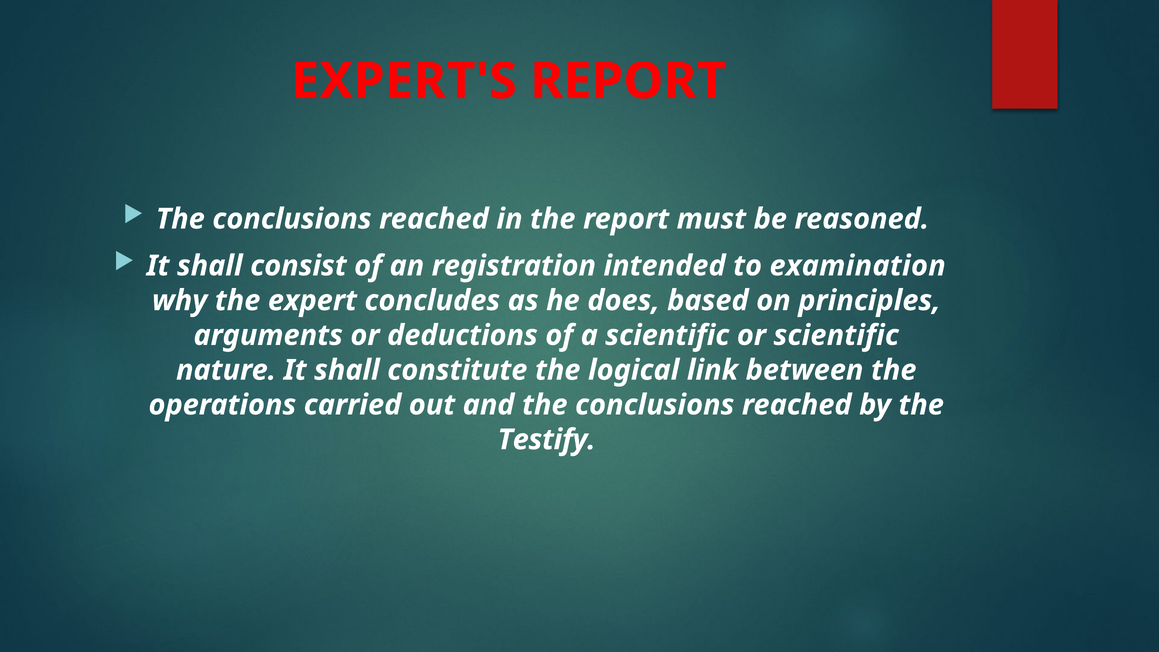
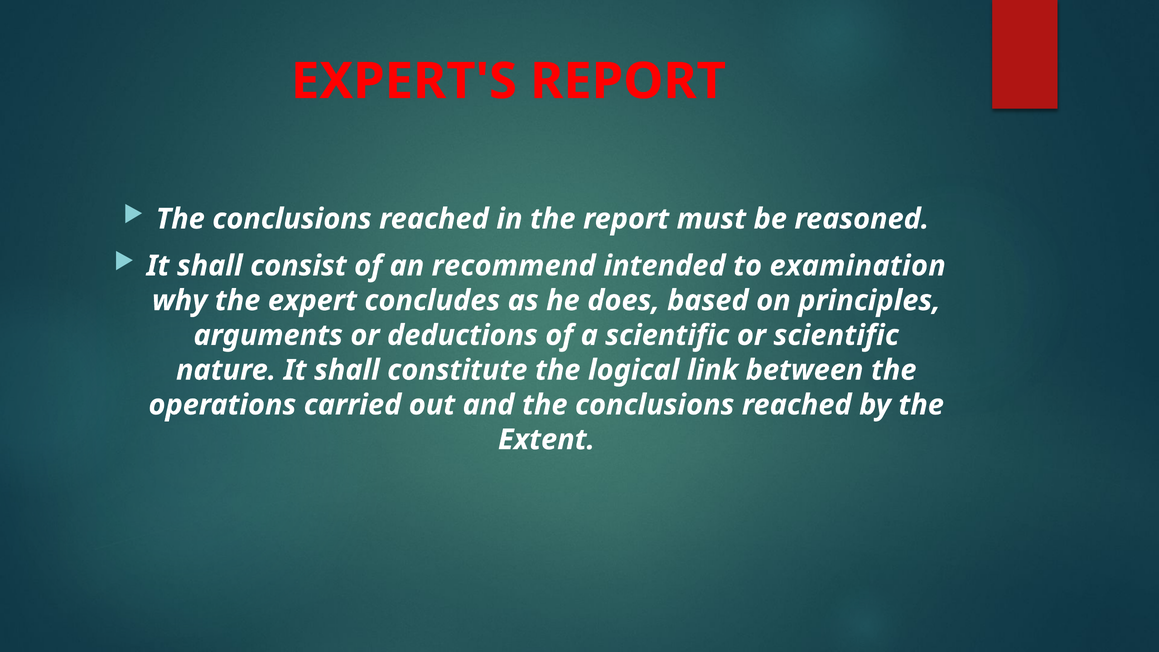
registration: registration -> recommend
Testify: Testify -> Extent
